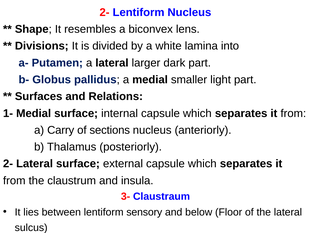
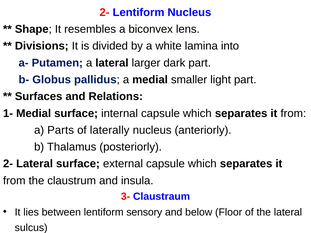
Carry: Carry -> Parts
sections: sections -> laterally
